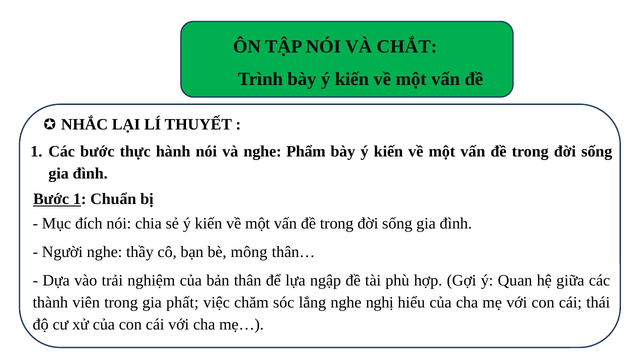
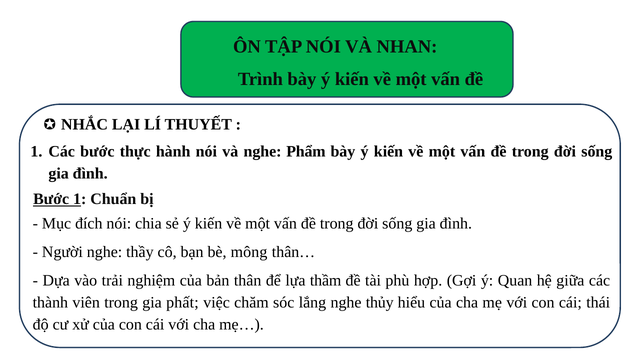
CHẮT: CHẮT -> NHAN
ngập: ngập -> thầm
nghị: nghị -> thủy
